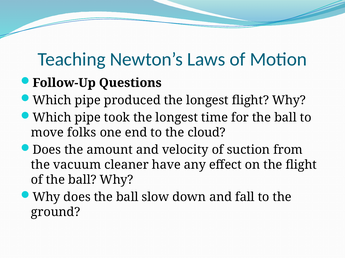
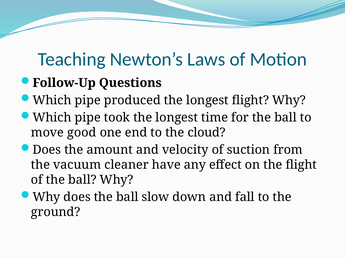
folks: folks -> good
